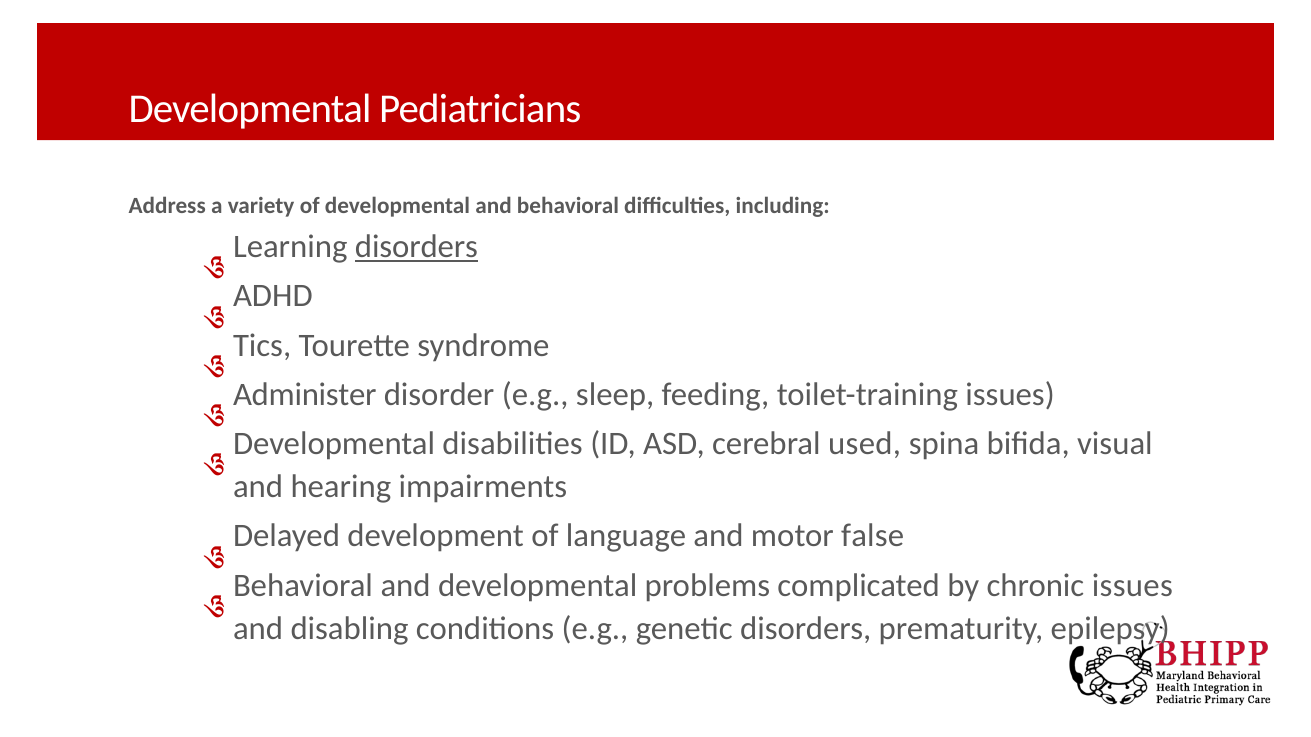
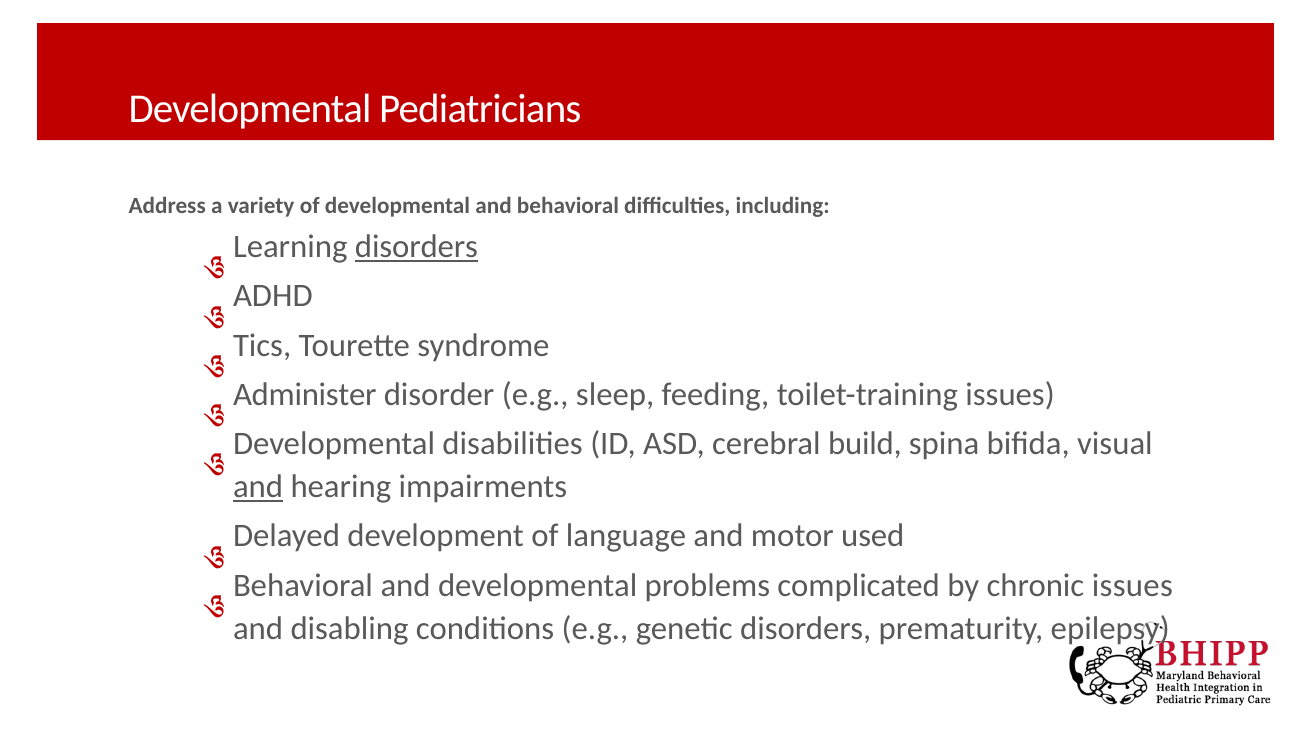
used: used -> build
and at (258, 487) underline: none -> present
false: false -> used
